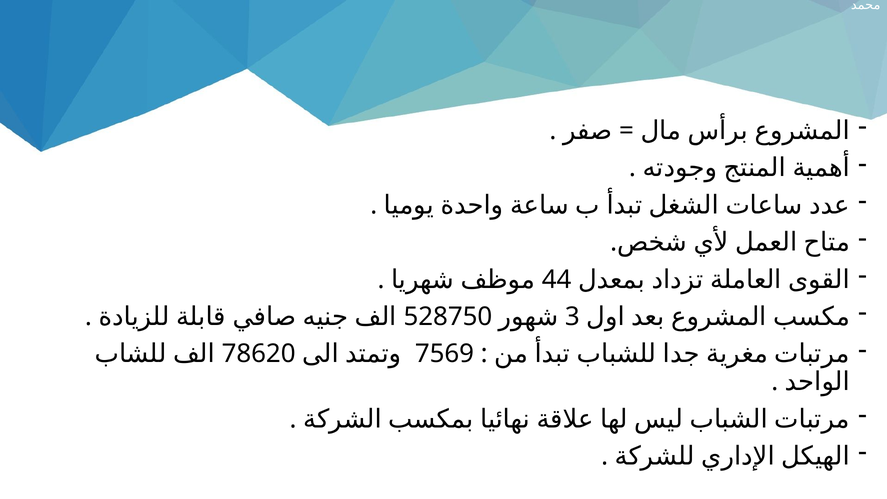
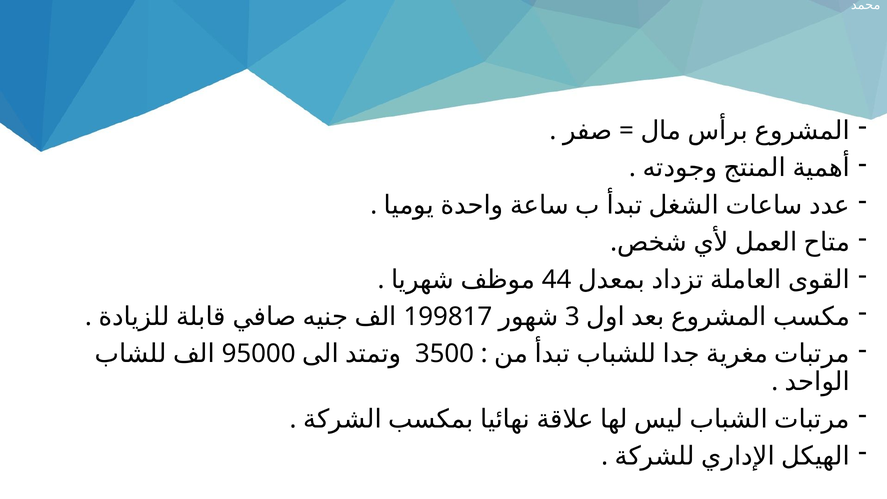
528750: 528750 -> 199817
78620: 78620 -> 95000
7569: 7569 -> 3500
